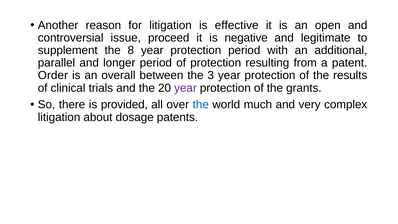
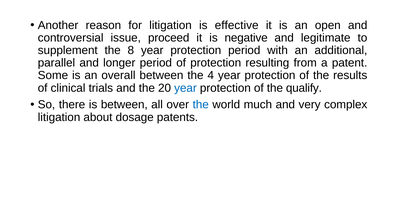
Order: Order -> Some
3: 3 -> 4
year at (185, 88) colour: purple -> blue
grants: grants -> qualify
is provided: provided -> between
